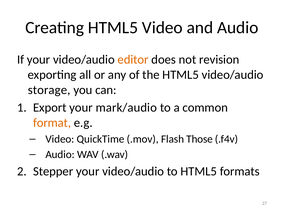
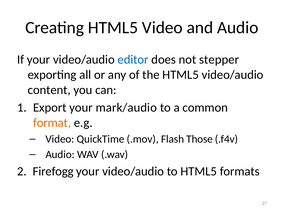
editor colour: orange -> blue
revision: revision -> stepper
storage: storage -> content
Stepper: Stepper -> Firefogg
